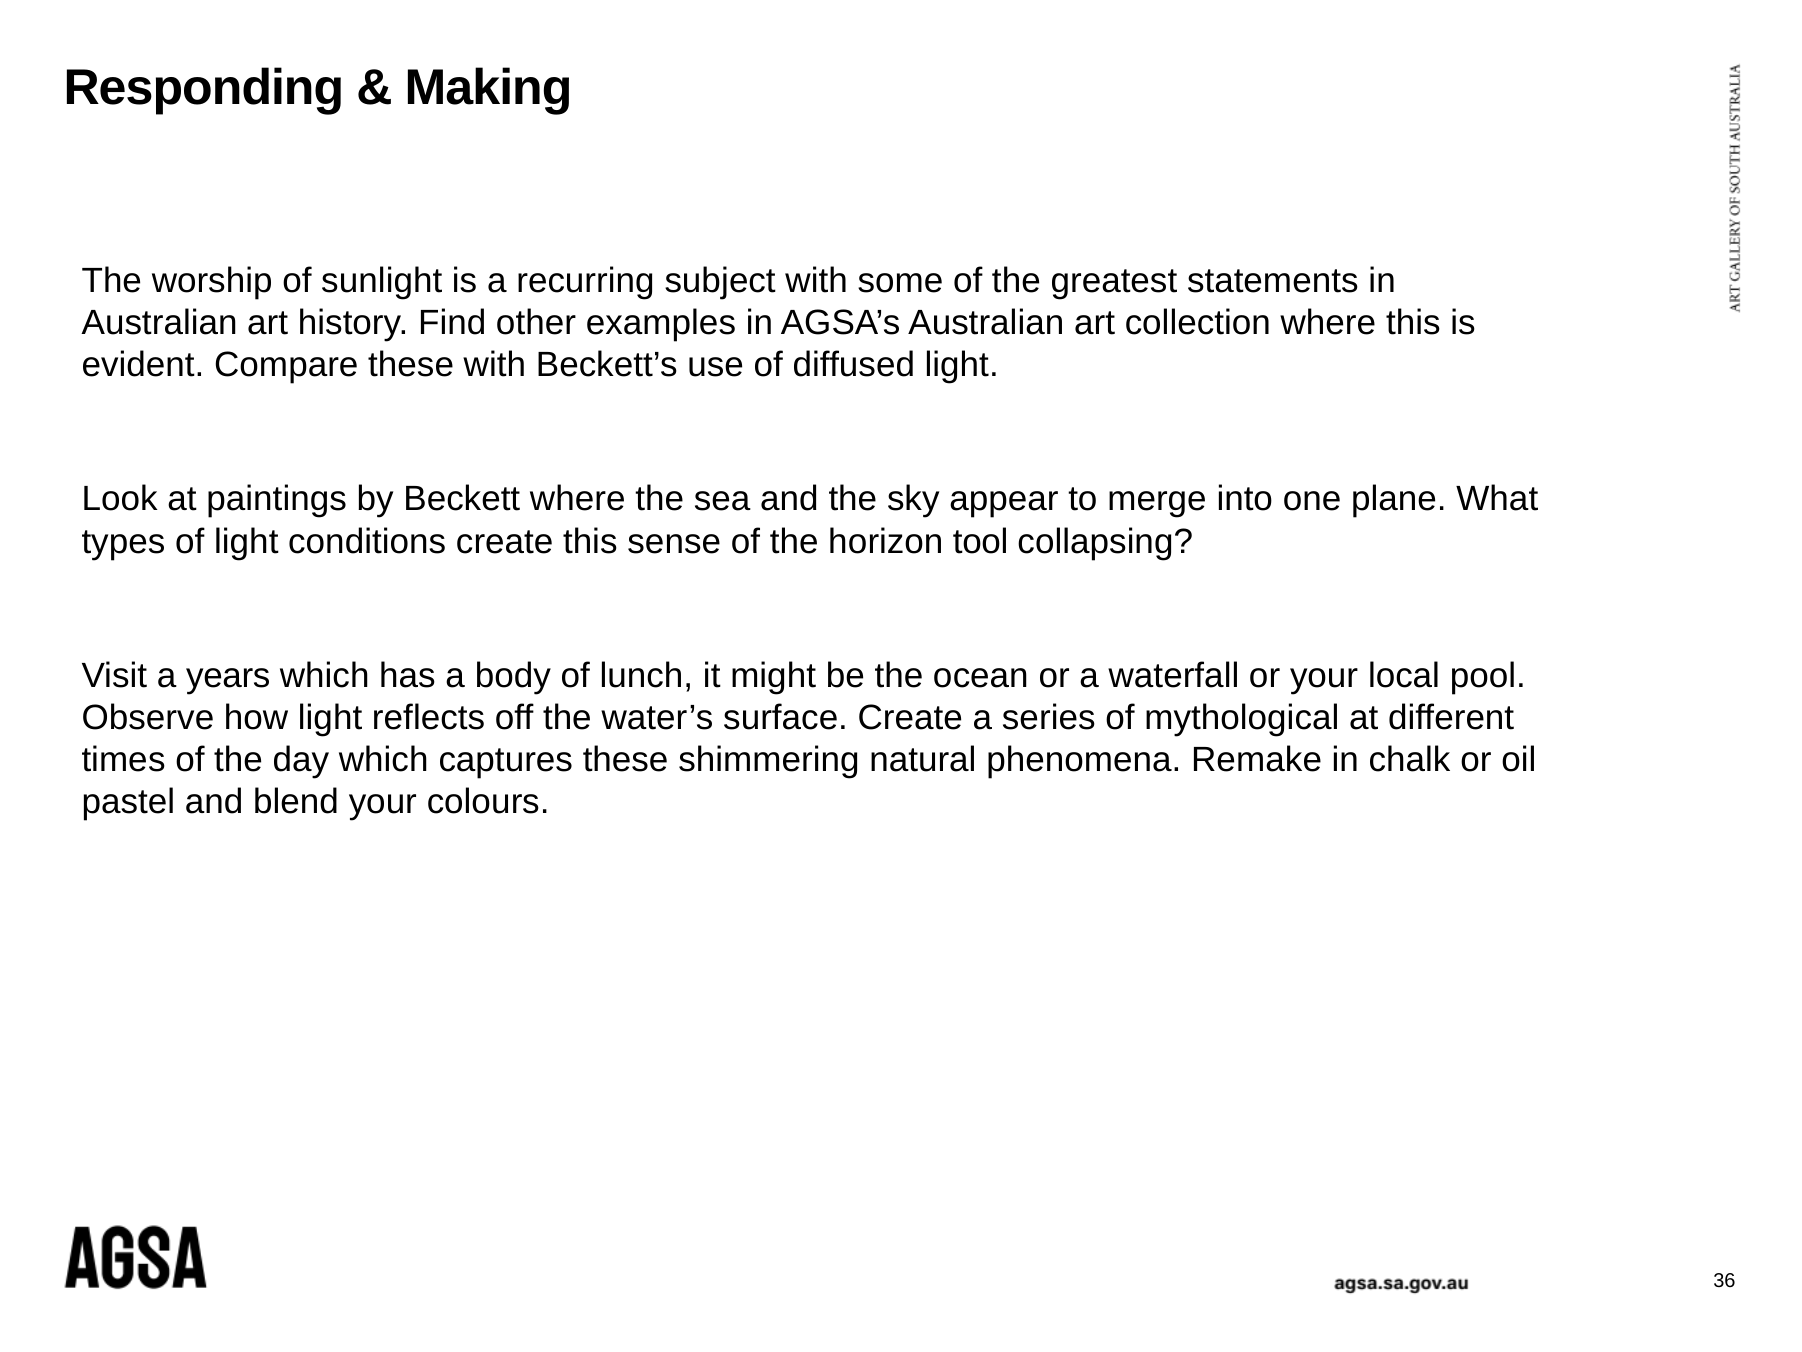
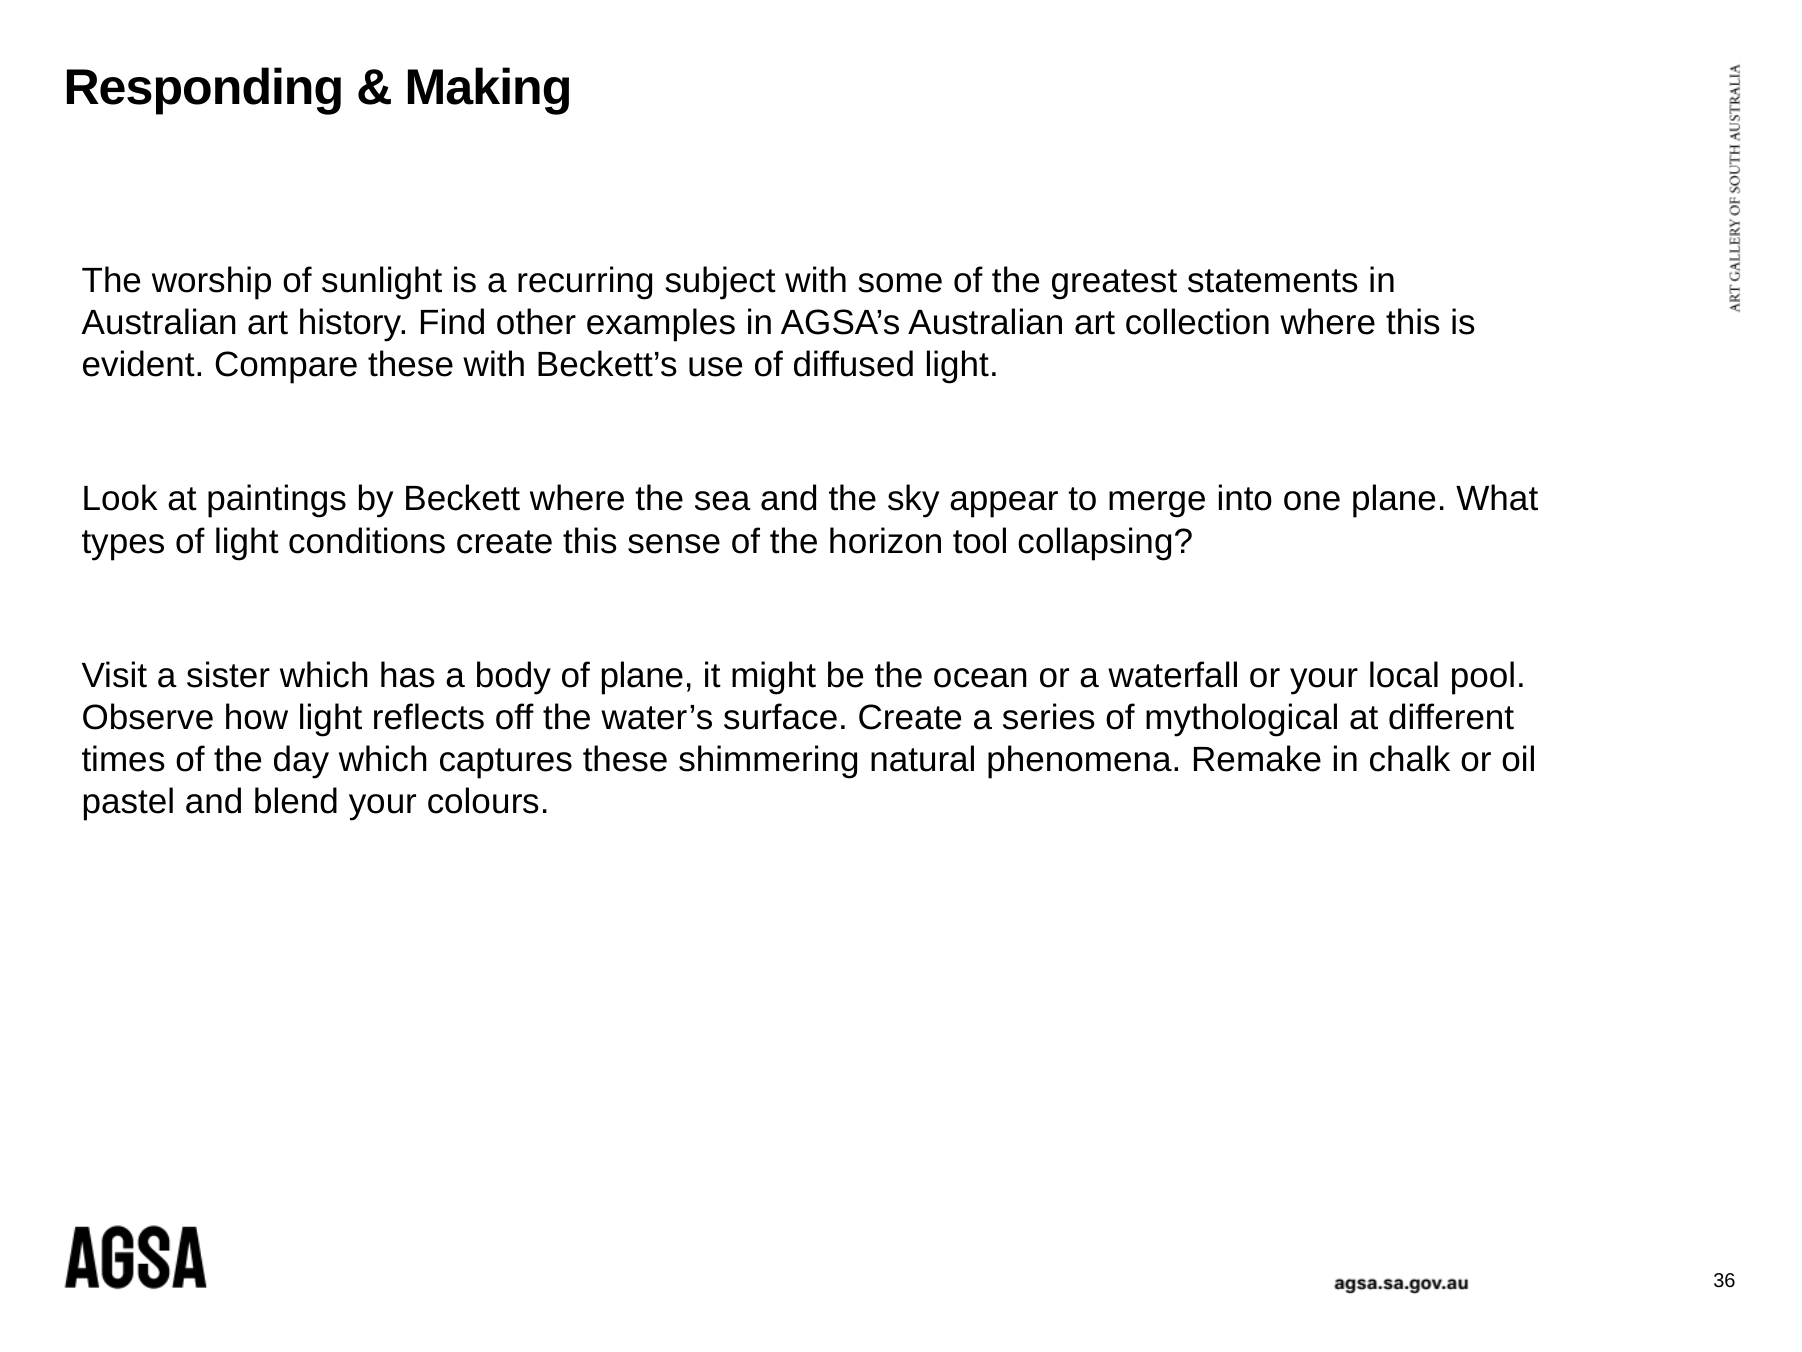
years: years -> sister
of lunch: lunch -> plane
